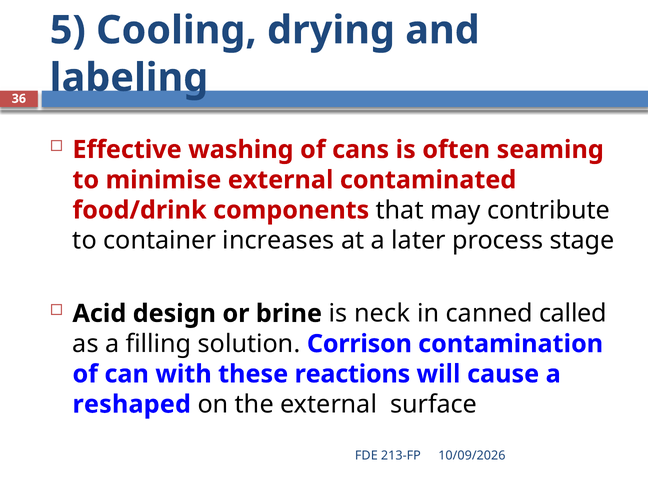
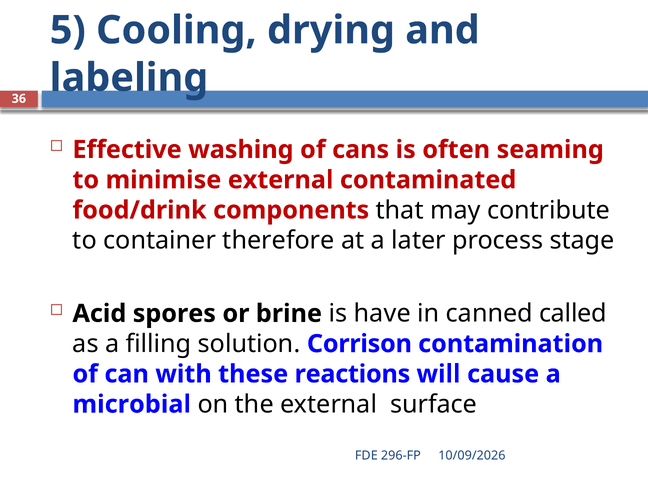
increases: increases -> therefore
design: design -> spores
neck: neck -> have
reshaped: reshaped -> microbial
213-FP: 213-FP -> 296-FP
